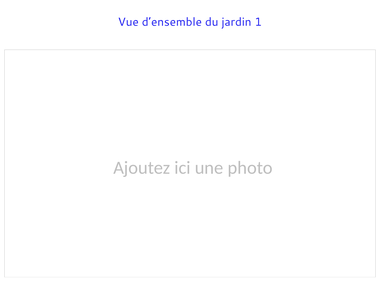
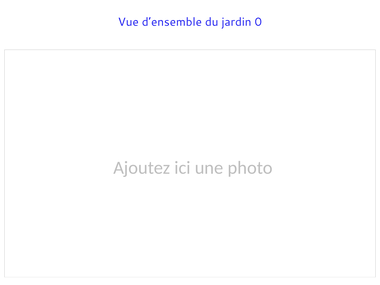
1: 1 -> 0
